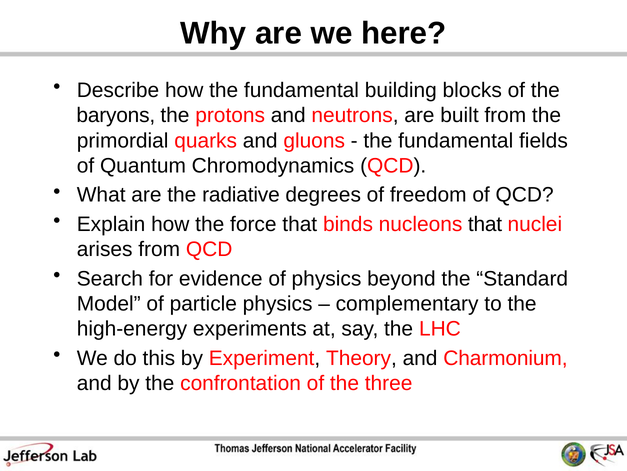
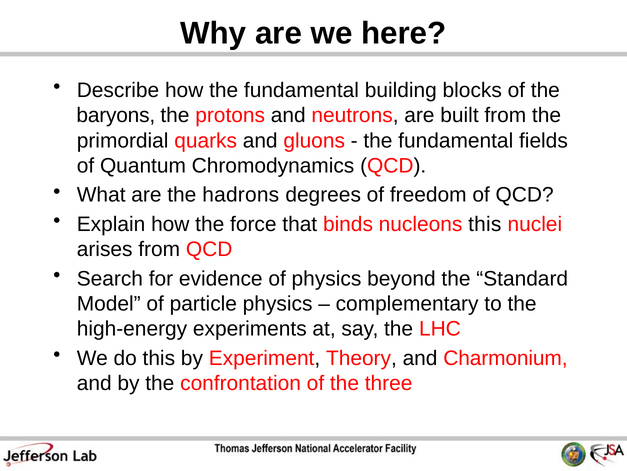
radiative: radiative -> hadrons
nucleons that: that -> this
